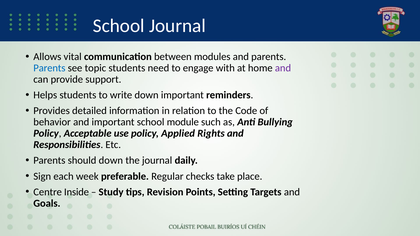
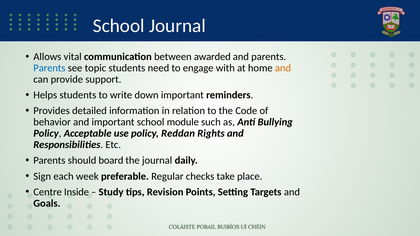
modules: modules -> awarded
and at (283, 68) colour: purple -> orange
Applied: Applied -> Reddan
should down: down -> board
